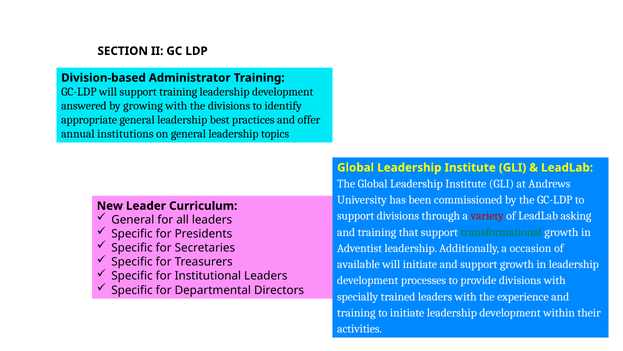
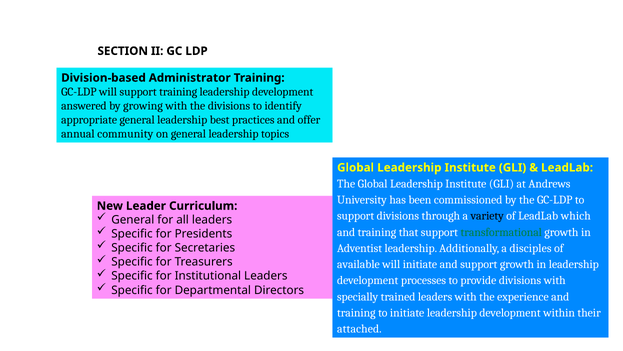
institutions: institutions -> community
variety colour: red -> black
asking: asking -> which
occasion: occasion -> disciples
activities: activities -> attached
